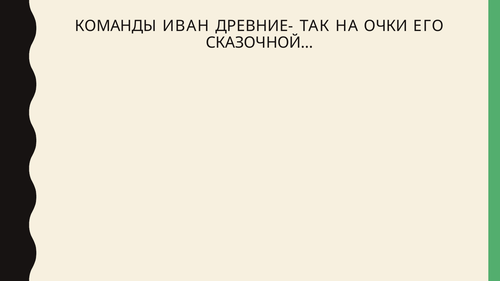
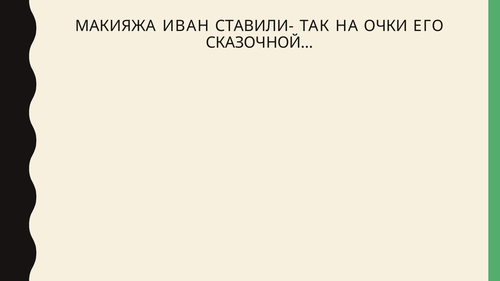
КОМАНДЫ: КОМАНДЫ -> МАКИЯЖА
ДРЕВНИЕ-: ДРЕВНИЕ- -> СТАВИЛИ-
